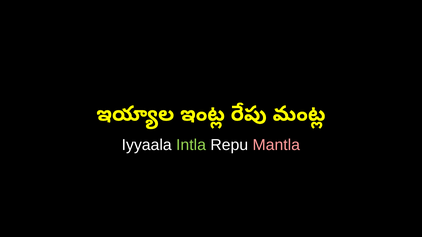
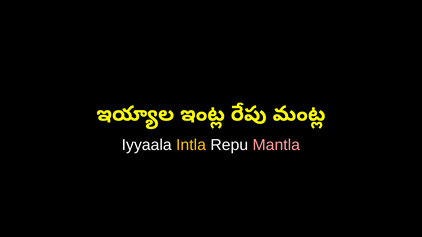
Intla colour: light green -> yellow
